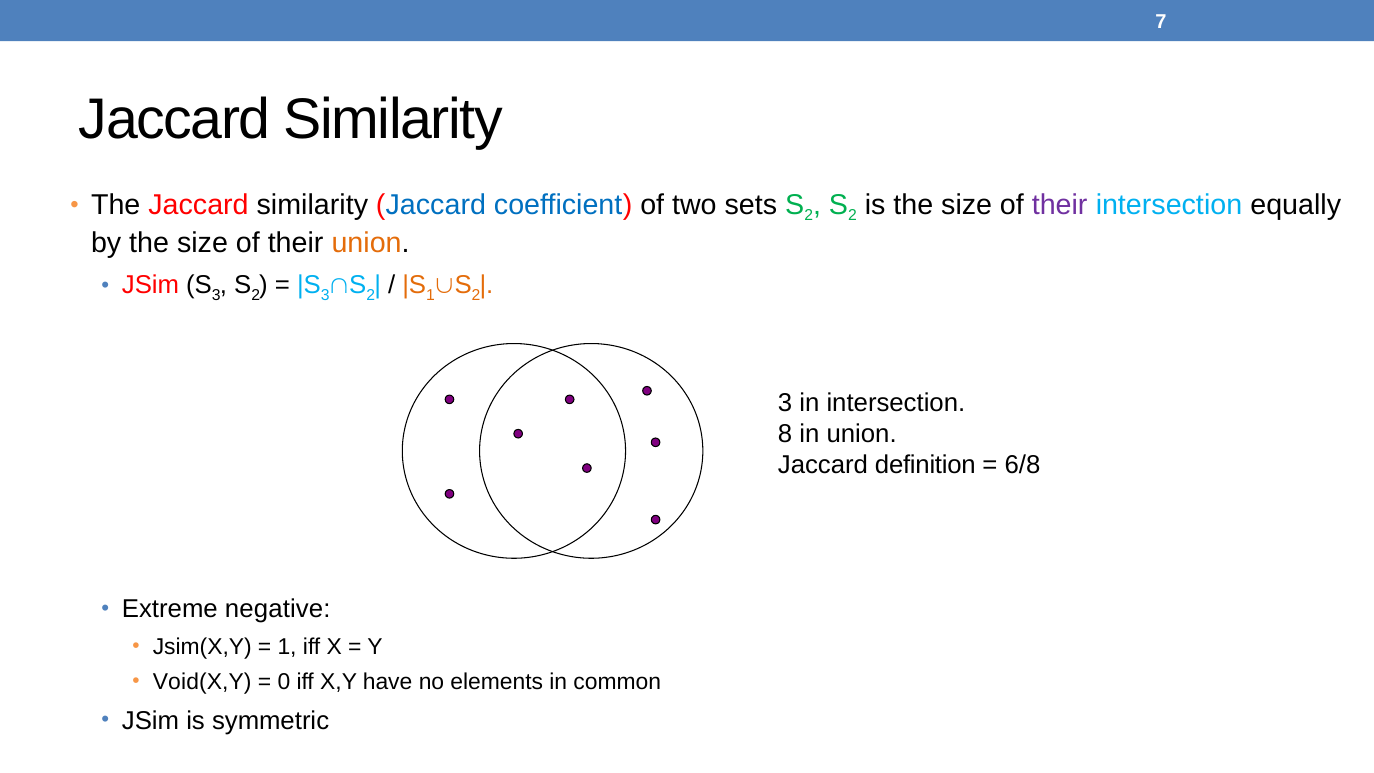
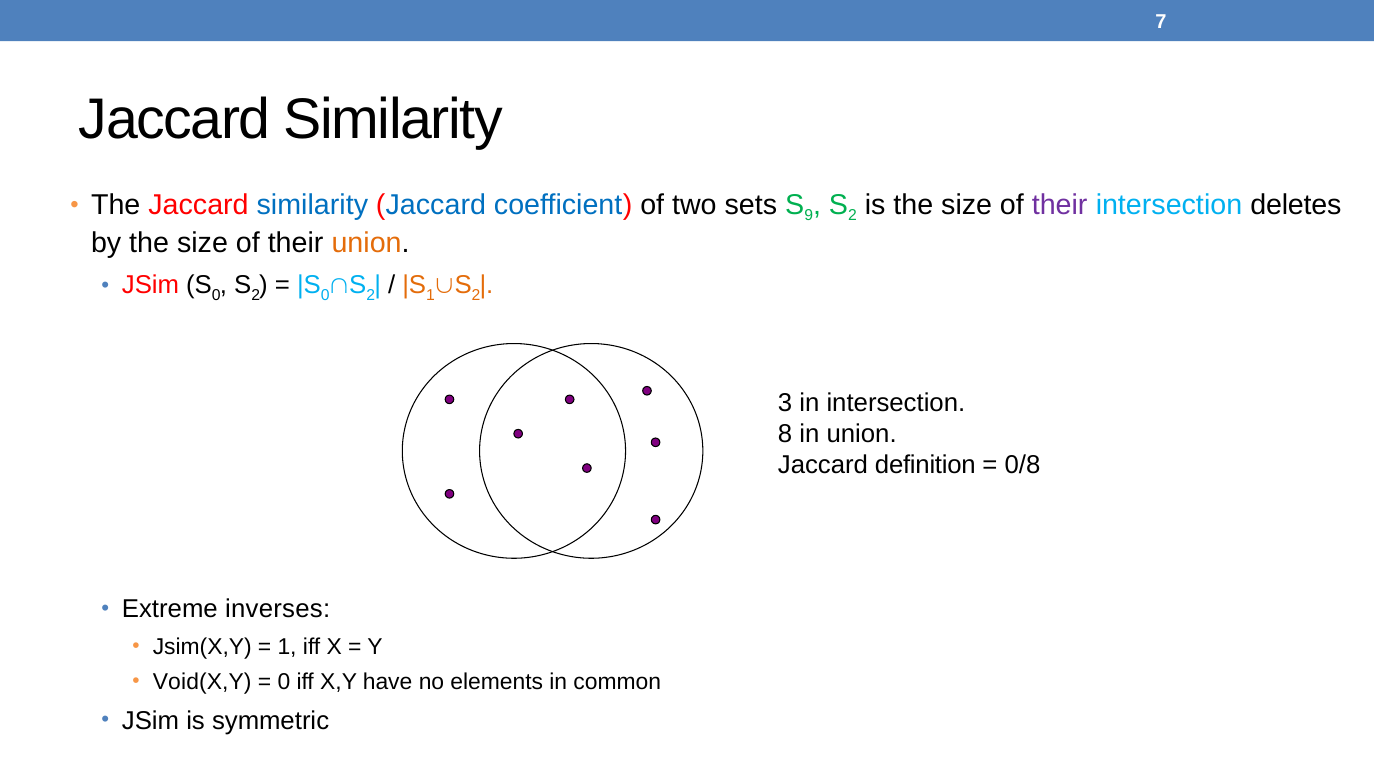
similarity at (312, 205) colour: black -> blue
2 at (809, 216): 2 -> 9
equally: equally -> deletes
3 at (216, 295): 3 -> 0
3 at (325, 295): 3 -> 0
6/8: 6/8 -> 0/8
negative: negative -> inverses
